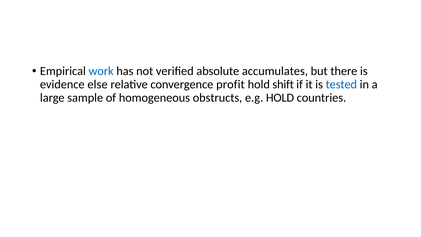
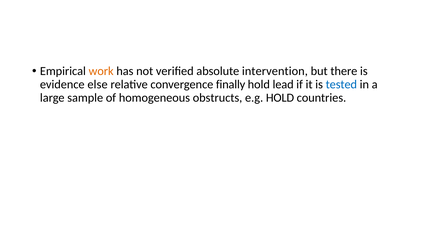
work colour: blue -> orange
accumulates: accumulates -> intervention
profit: profit -> finally
shift: shift -> lead
